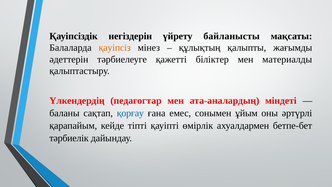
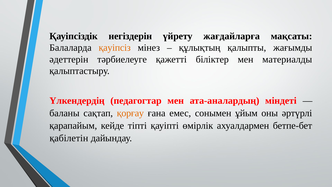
байланысты: байланысты -> жағдайларға
қорғау colour: blue -> orange
тәрбиелік: тәрбиелік -> қабілетін
